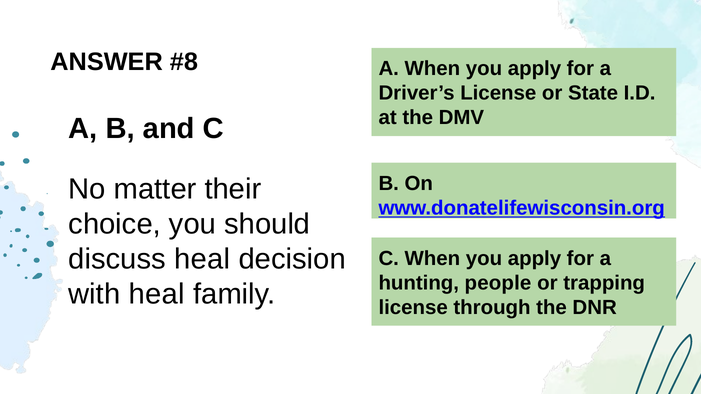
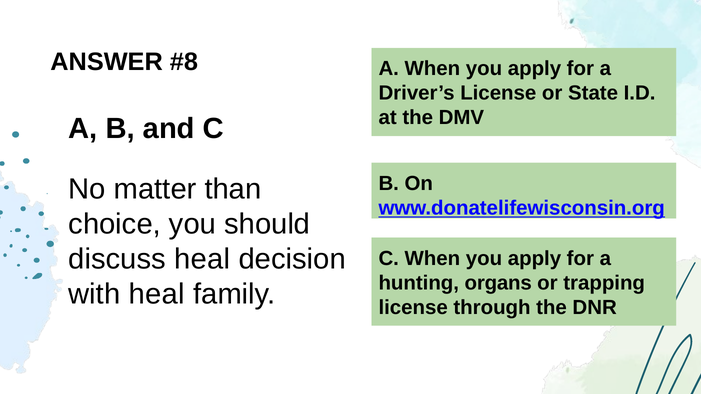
their: their -> than
people: people -> organs
